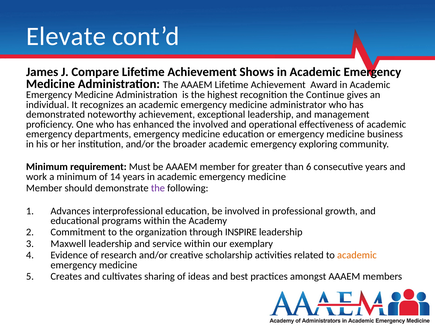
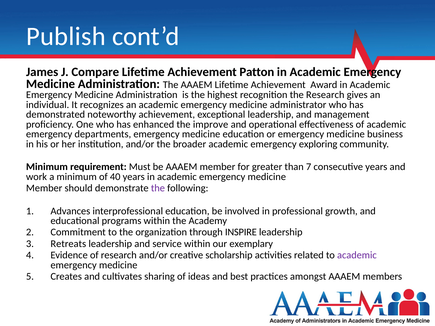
Elevate: Elevate -> Publish
Shows: Shows -> Patton
the Continue: Continue -> Research
the involved: involved -> improve
6: 6 -> 7
14: 14 -> 40
Maxwell: Maxwell -> Retreats
academic at (357, 255) colour: orange -> purple
